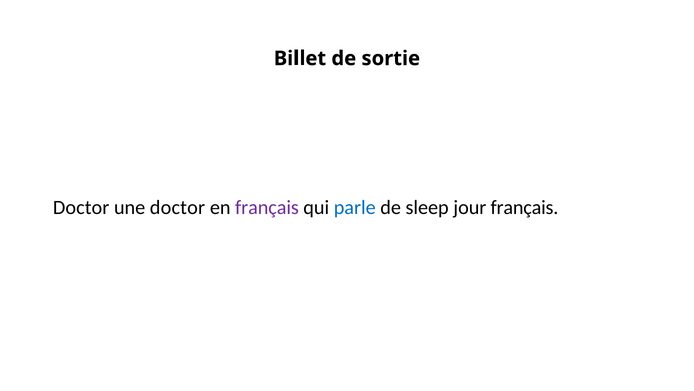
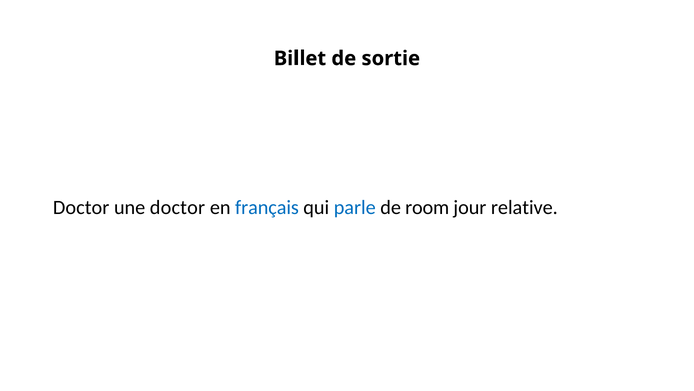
français at (267, 207) colour: purple -> blue
sleep: sleep -> room
jour français: français -> relative
